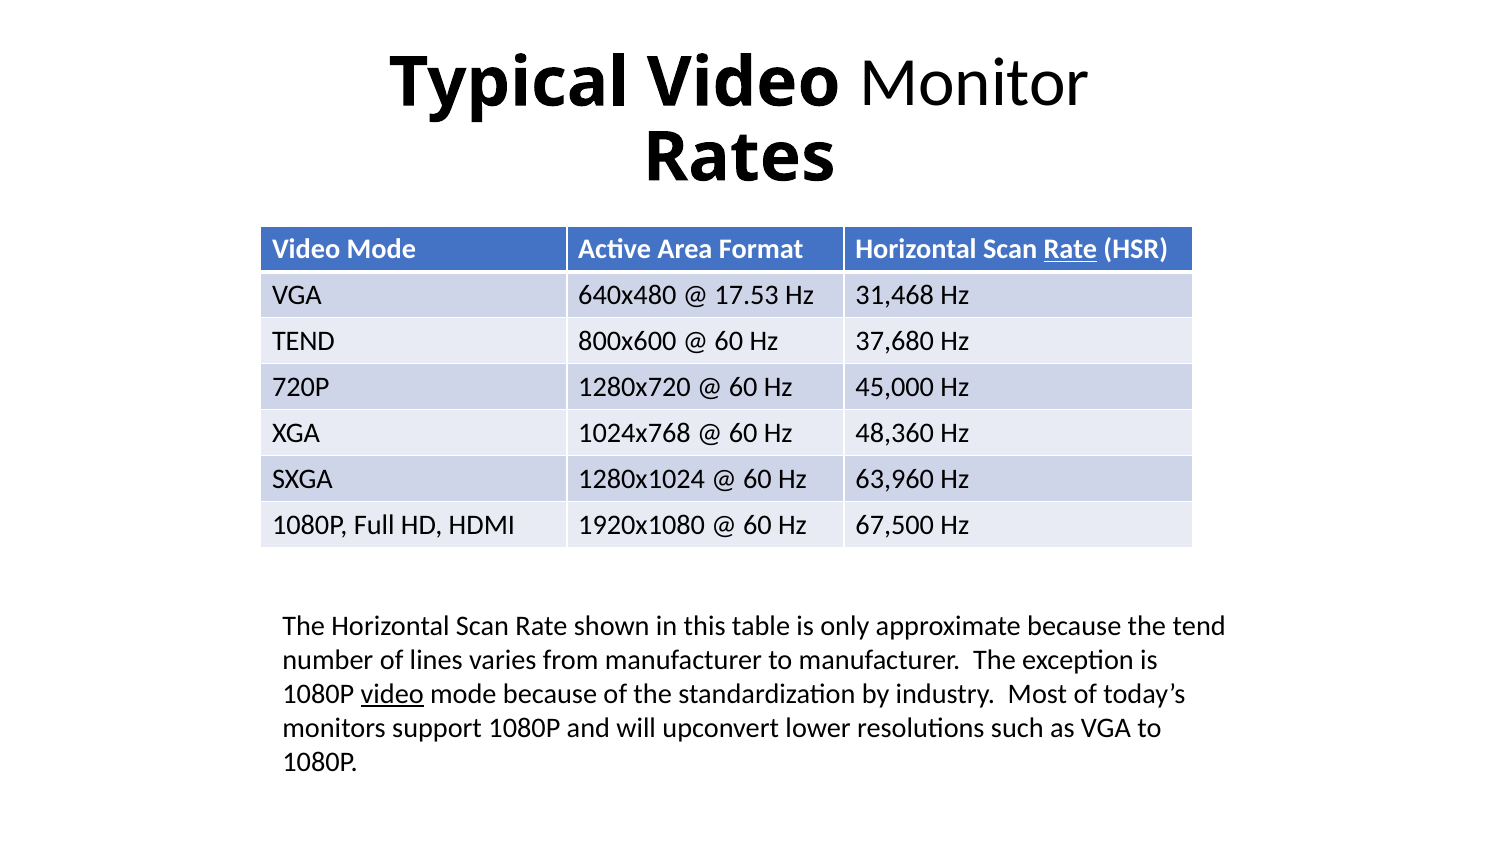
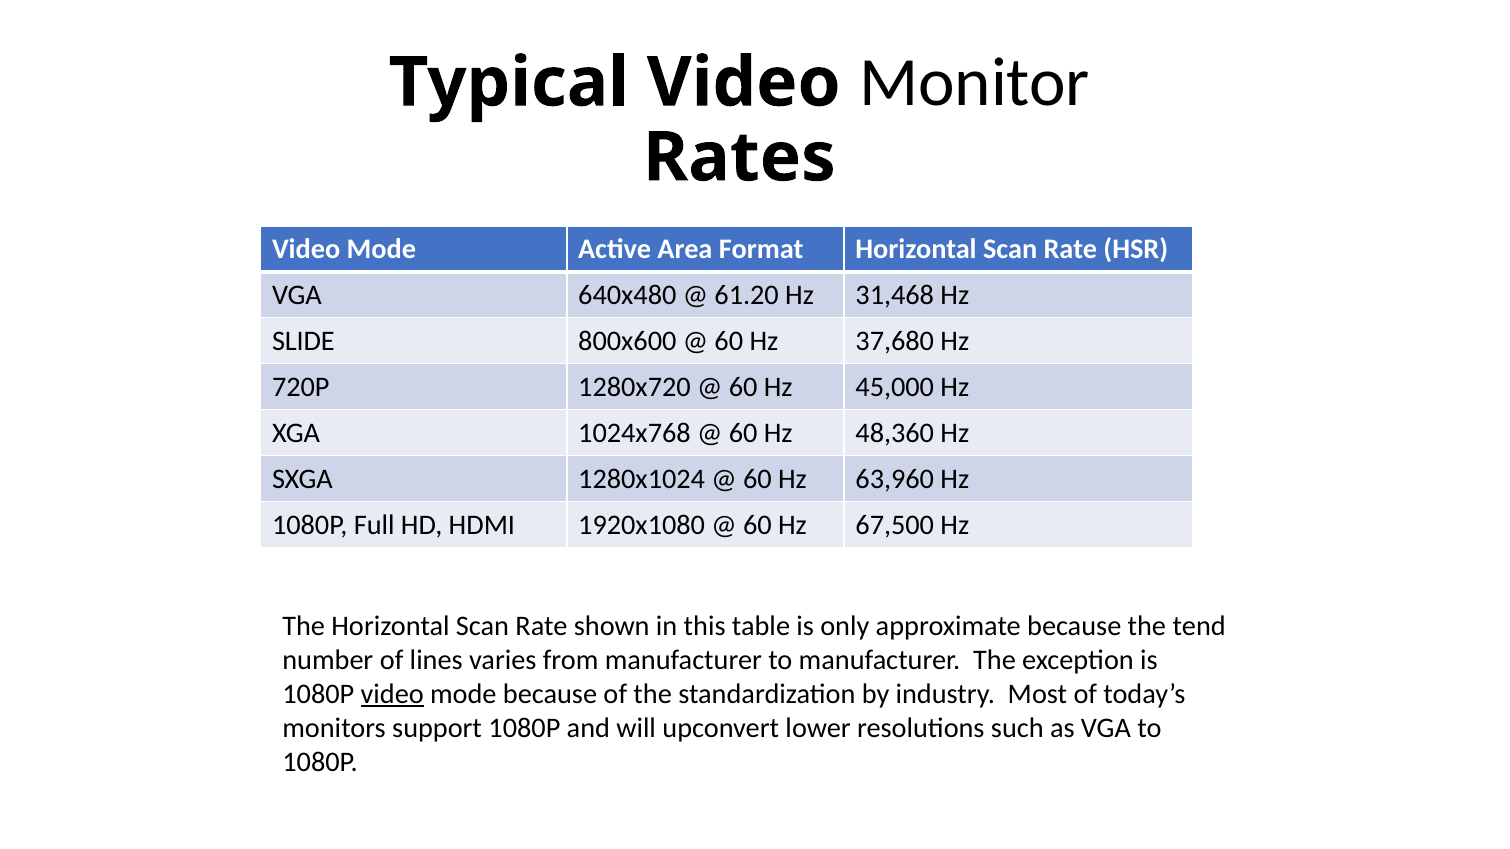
Rate at (1070, 249) underline: present -> none
17.53: 17.53 -> 61.20
TEND at (303, 341): TEND -> SLIDE
